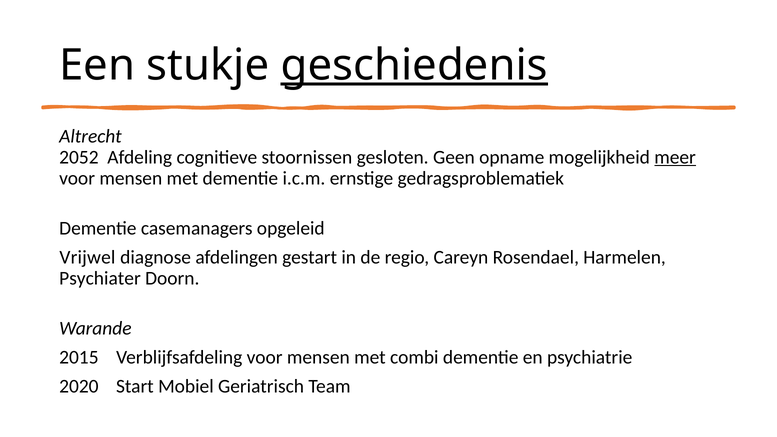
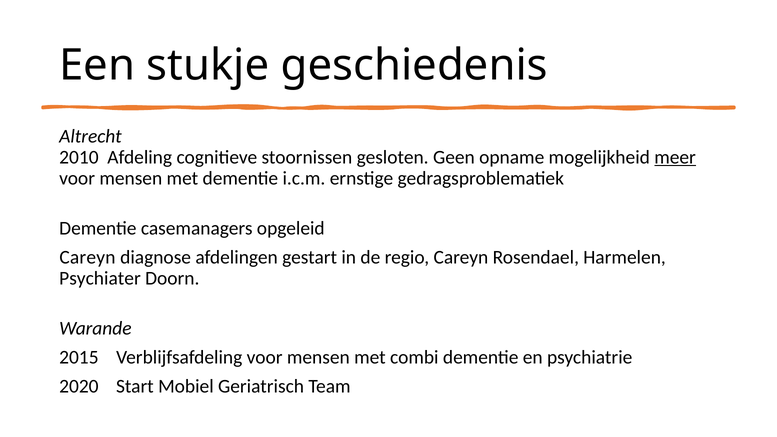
geschiedenis underline: present -> none
2052: 2052 -> 2010
Vrijwel at (87, 257): Vrijwel -> Careyn
